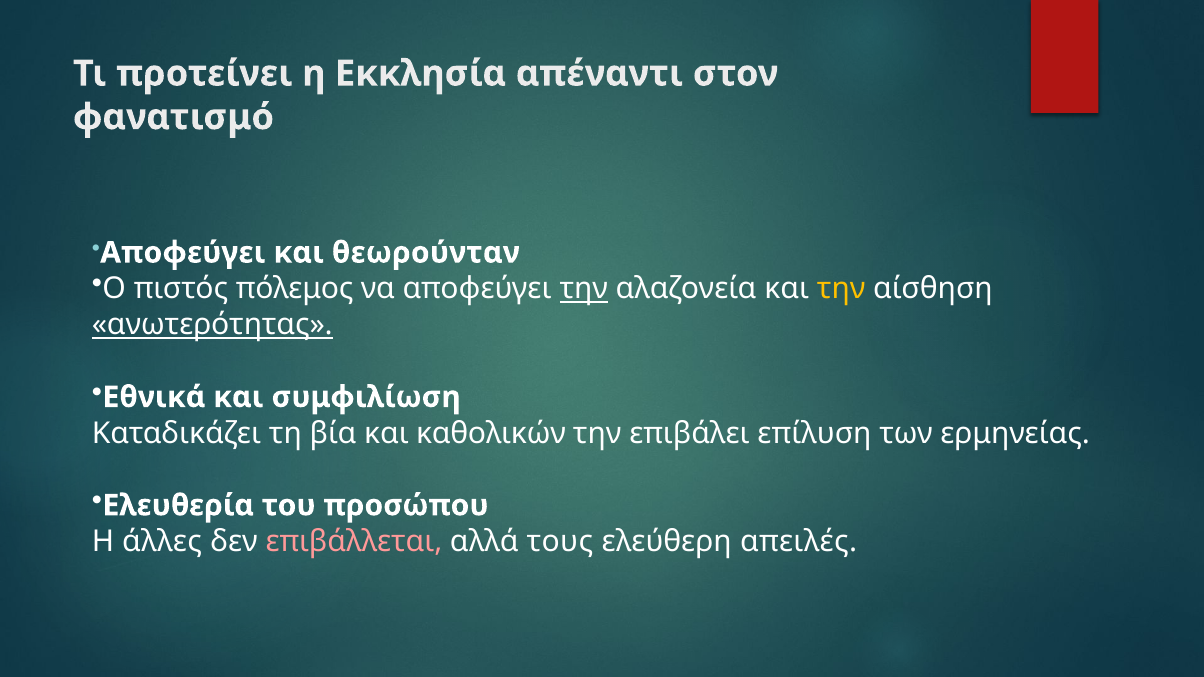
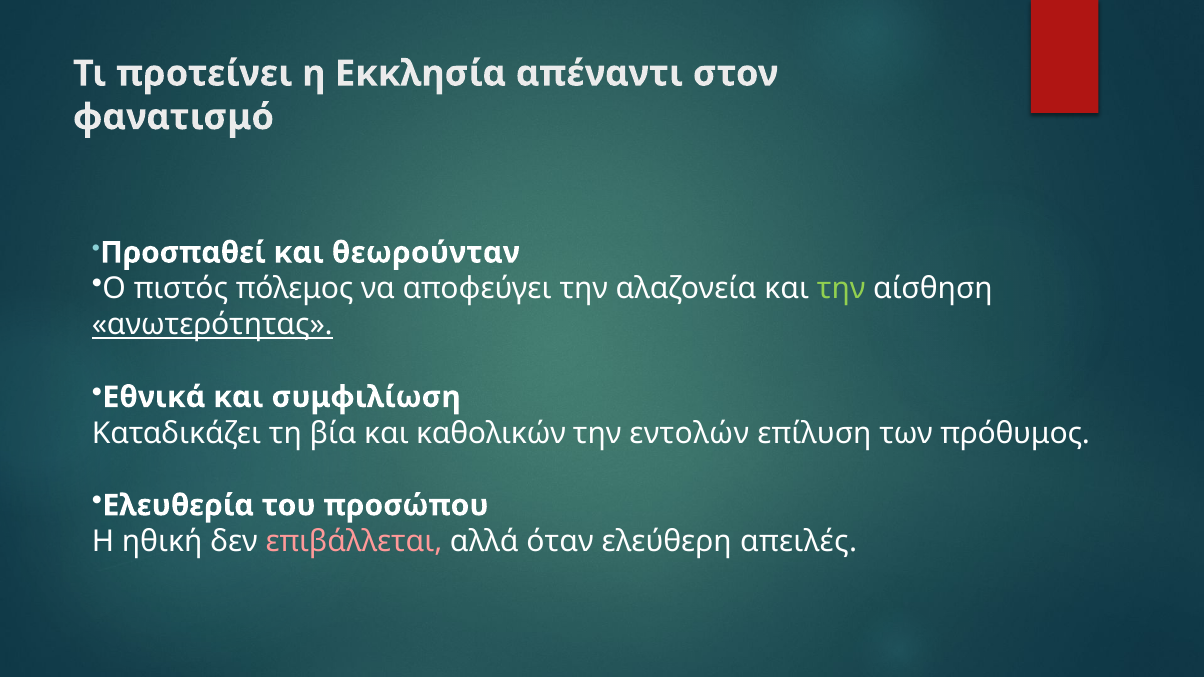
Αποφεύγει at (183, 253): Αποφεύγει -> Προσπαθεί
την at (584, 289) underline: present -> none
την at (841, 289) colour: yellow -> light green
επιβάλει: επιβάλει -> εντολών
ερμηνείας: ερμηνείας -> πρόθυμος
άλλες: άλλες -> ηθική
τους: τους -> όταν
